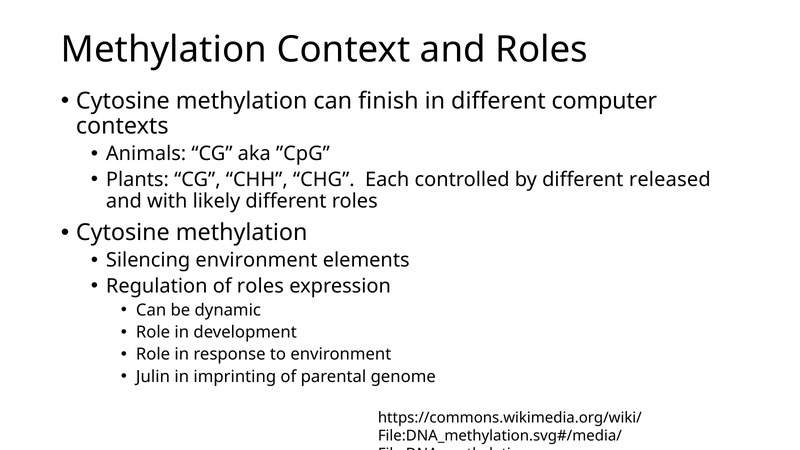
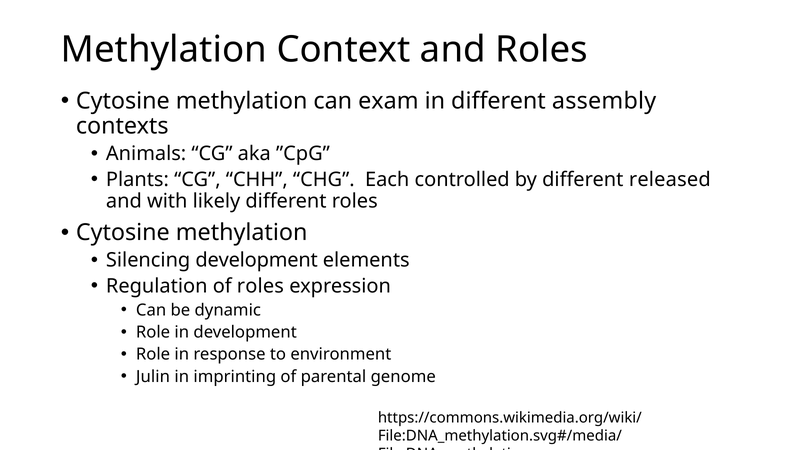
finish: finish -> exam
computer: computer -> assembly
Silencing environment: environment -> development
